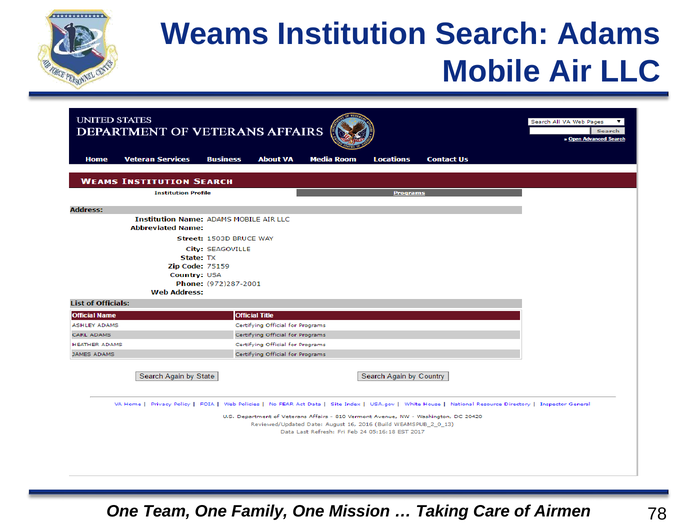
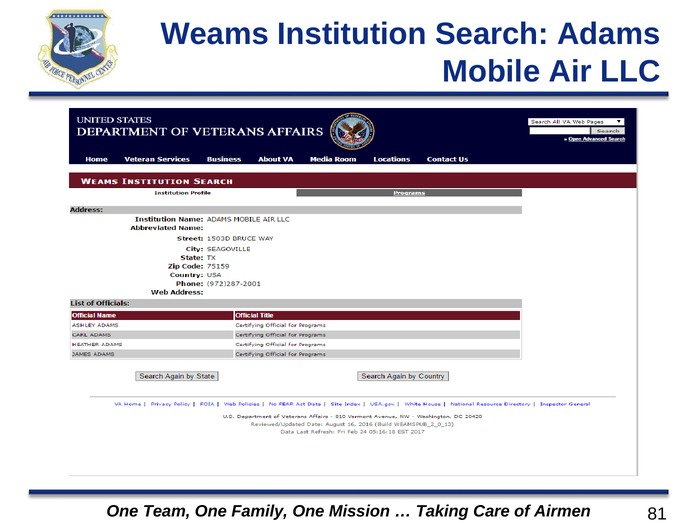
78: 78 -> 81
